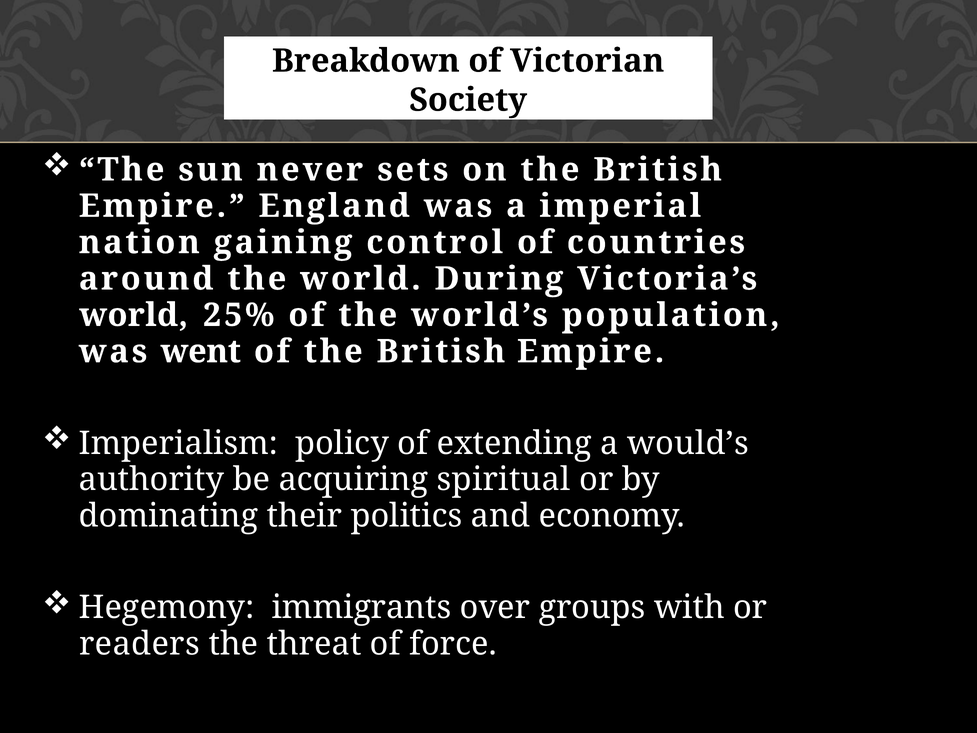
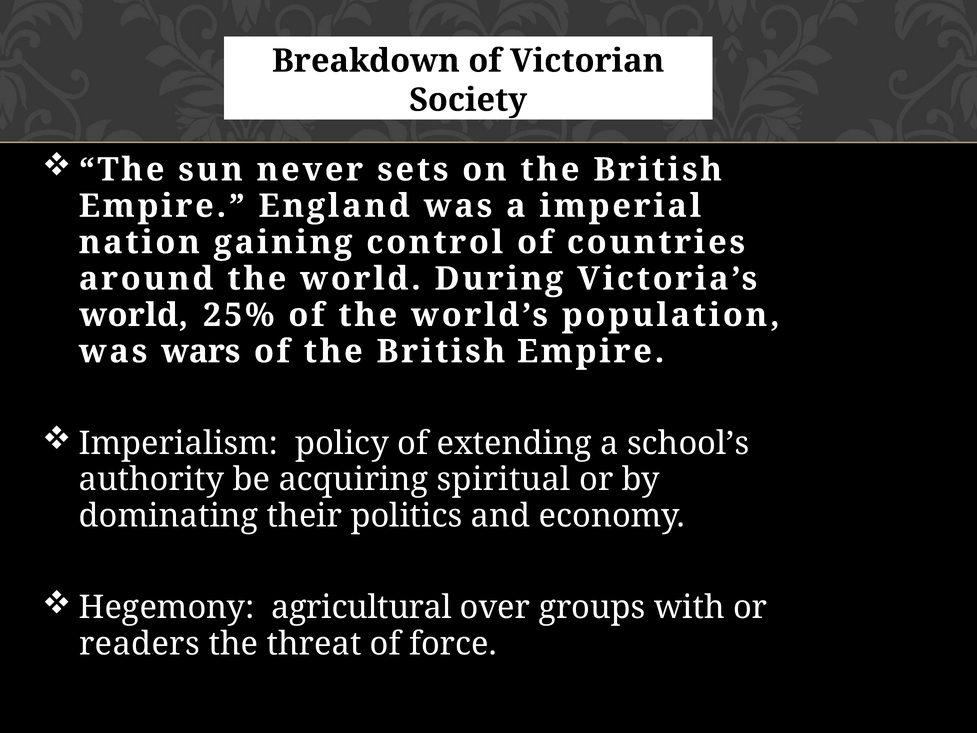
went: went -> wars
would’s: would’s -> school’s
immigrants: immigrants -> agricultural
